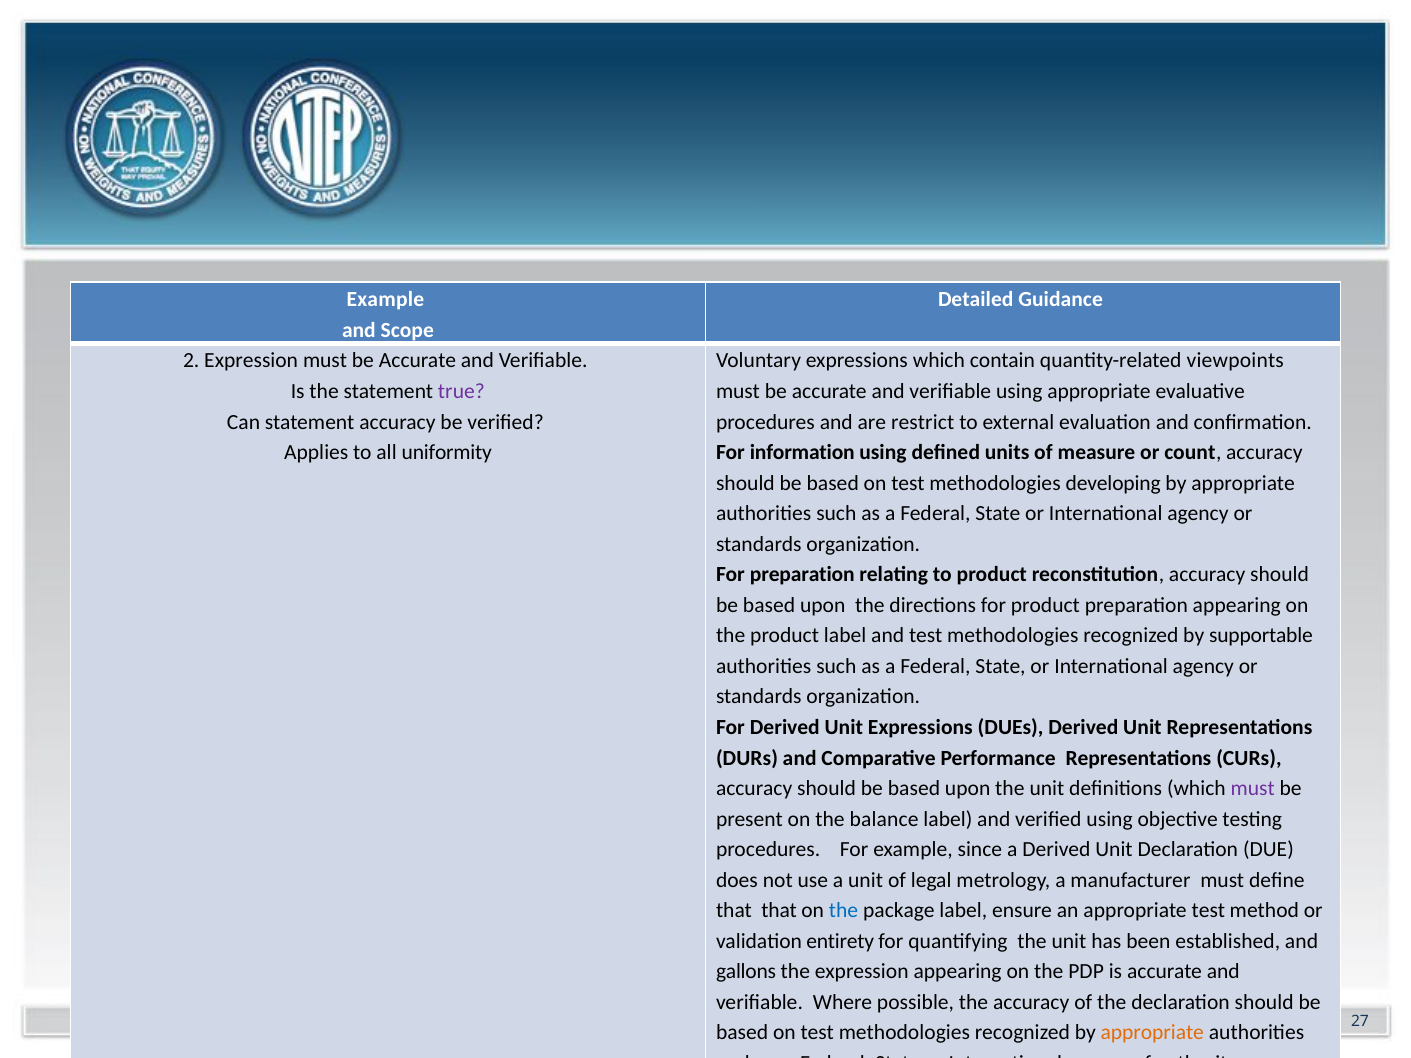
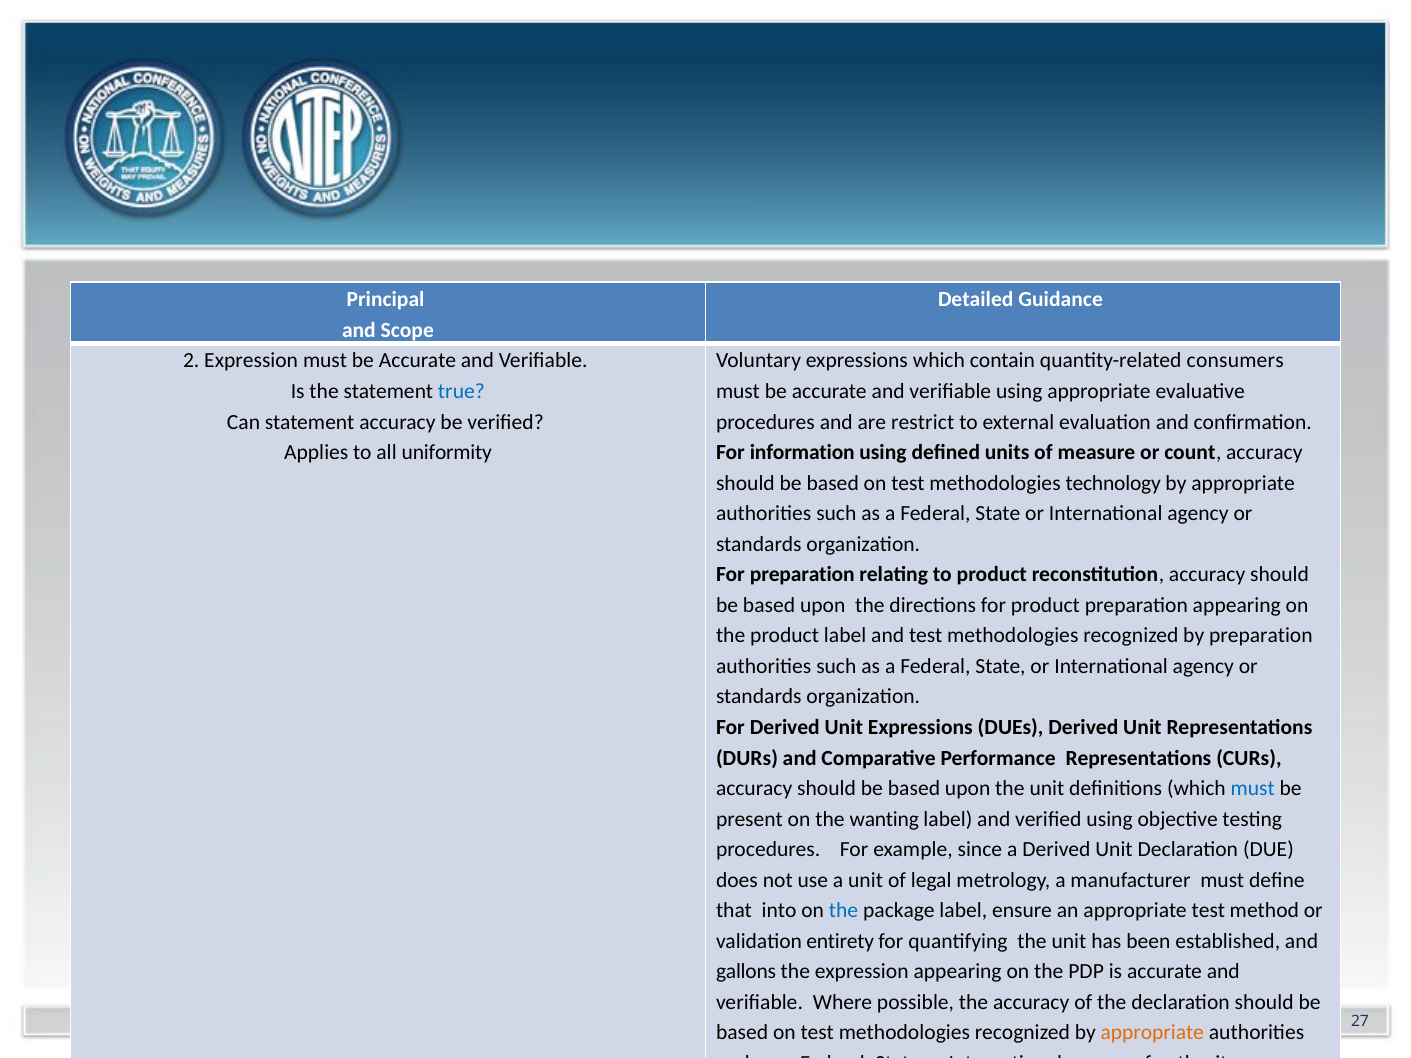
Example at (385, 300): Example -> Principal
viewpoints: viewpoints -> consumers
true colour: purple -> blue
developing: developing -> technology
by supportable: supportable -> preparation
must at (1253, 789) colour: purple -> blue
balance: balance -> wanting
that that: that -> into
